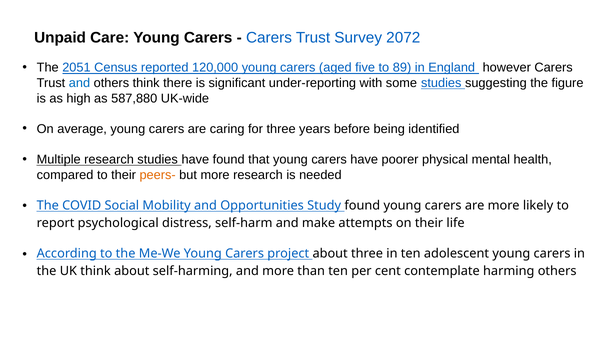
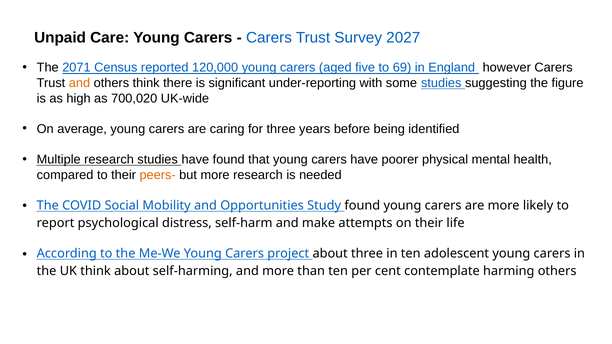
2072: 2072 -> 2027
2051: 2051 -> 2071
89: 89 -> 69
and at (79, 83) colour: blue -> orange
587,880: 587,880 -> 700,020
